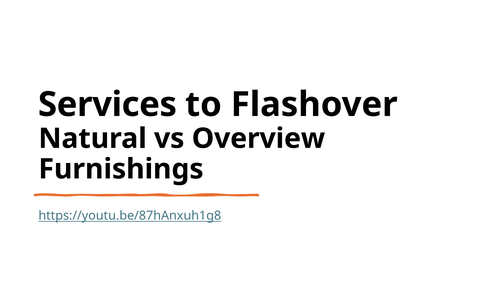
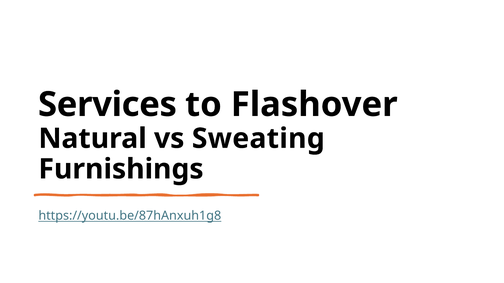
Overview: Overview -> Sweating
